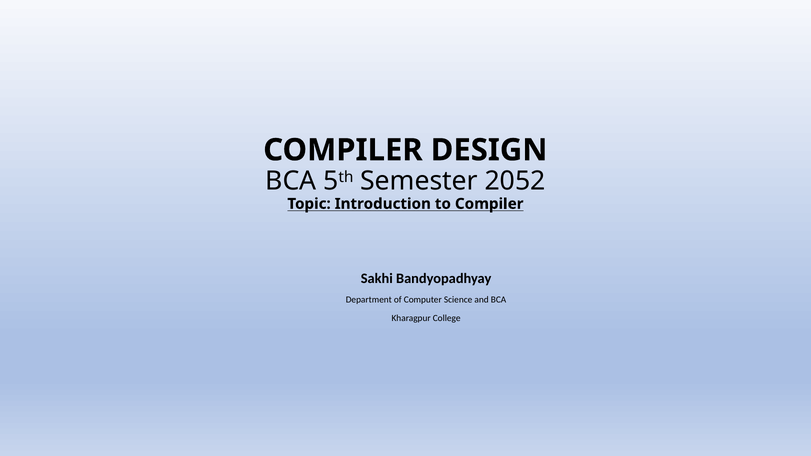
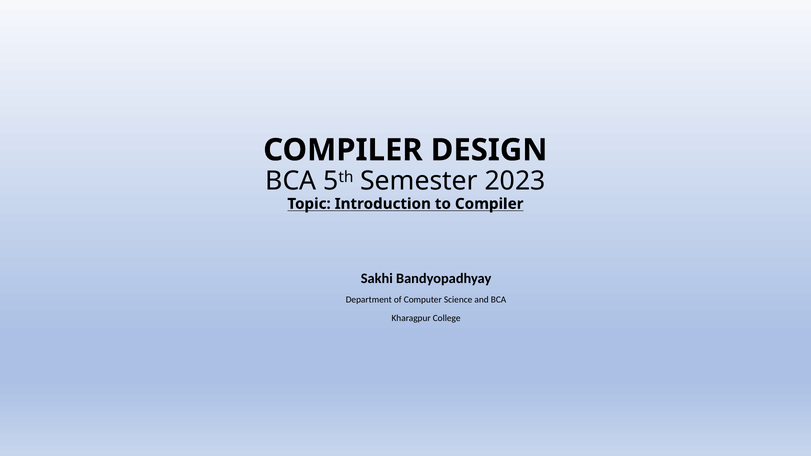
2052: 2052 -> 2023
